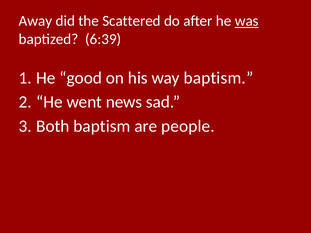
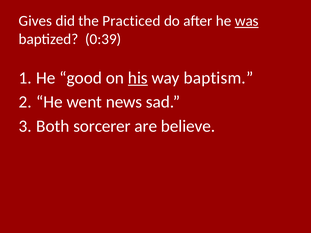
Away: Away -> Gives
Scattered: Scattered -> Practiced
6:39: 6:39 -> 0:39
his underline: none -> present
Both baptism: baptism -> sorcerer
people: people -> believe
